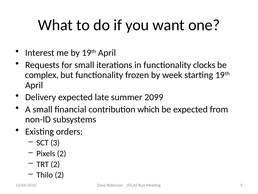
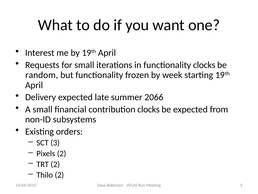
complex: complex -> random
2099: 2099 -> 2066
contribution which: which -> clocks
